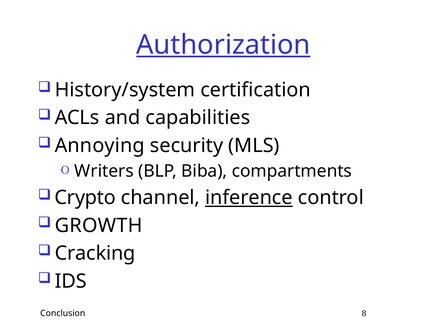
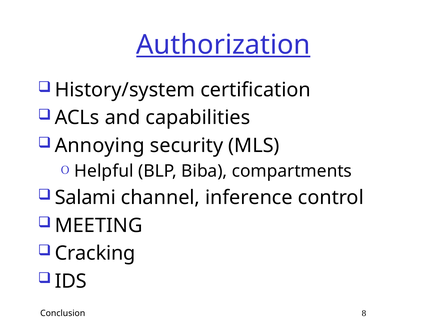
Writers: Writers -> Helpful
Crypto: Crypto -> Salami
inference underline: present -> none
GROWTH: GROWTH -> MEETING
